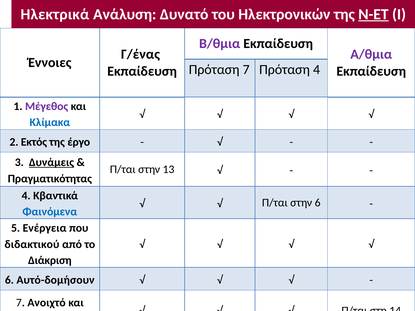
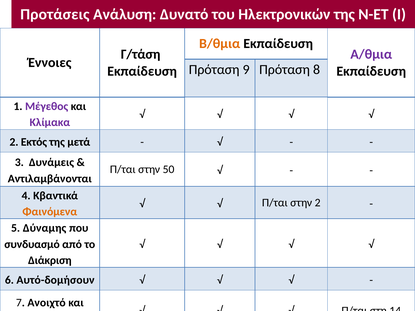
Ηλεκτρικά: Ηλεκτρικά -> Προτάσεις
Ν-ΕΤ underline: present -> none
Β/θμια colour: purple -> orange
Γ/ένας: Γ/ένας -> Γ/τάση
Πρόταση 7: 7 -> 9
Πρόταση 4: 4 -> 8
Κλίμακα colour: blue -> purple
έργο: έργο -> μετά
Δυνάμεις underline: present -> none
13: 13 -> 50
Πραγματικότητας: Πραγματικότητας -> Αντιλαμβάνονται
στην 6: 6 -> 2
Φαινόμενα colour: blue -> orange
Ενέργεια: Ενέργεια -> Δύναμης
διδακτικού: διδακτικού -> συνδυασμό
